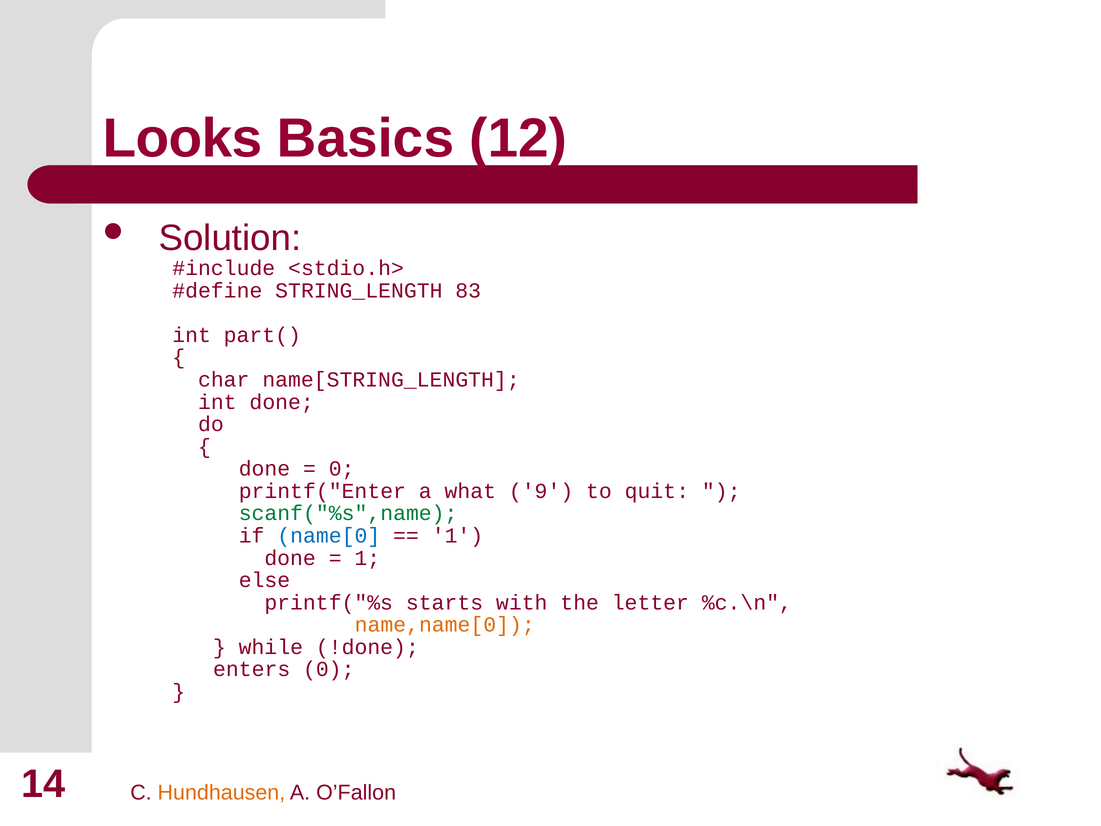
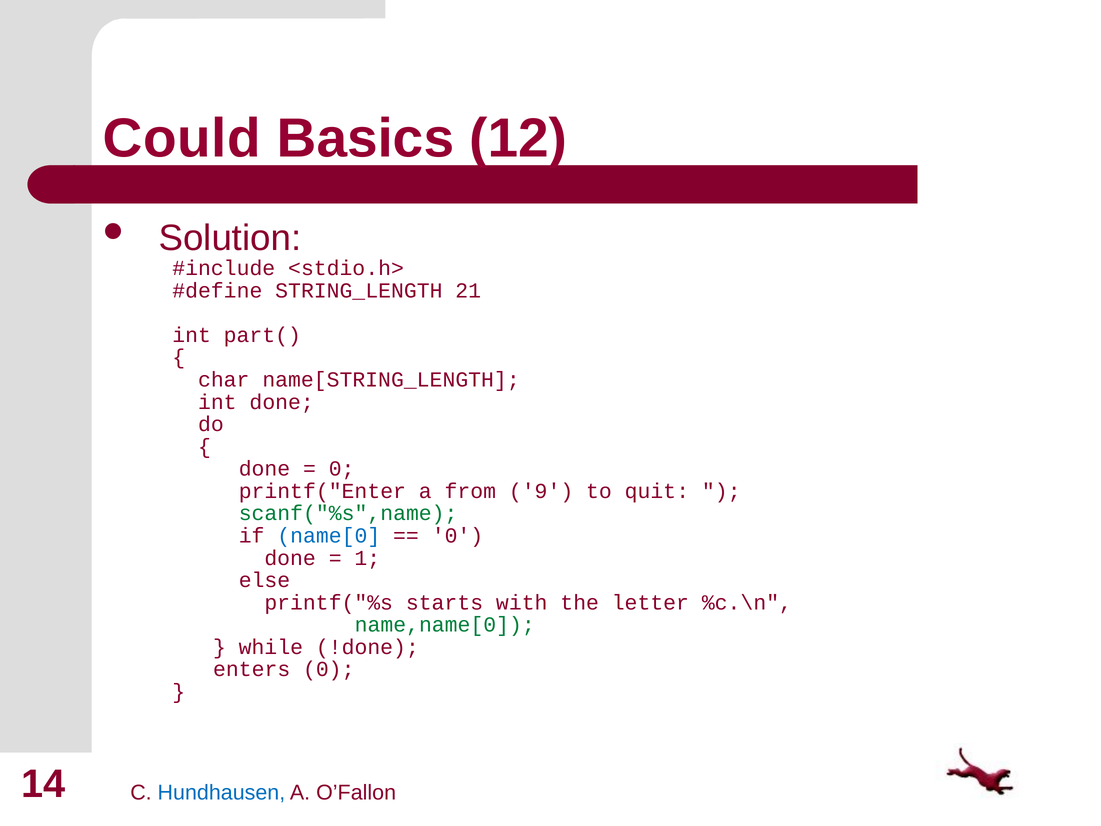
Looks: Looks -> Could
83: 83 -> 21
what: what -> from
1 at (457, 536): 1 -> 0
name,name[0 colour: orange -> green
Hundhausen colour: orange -> blue
